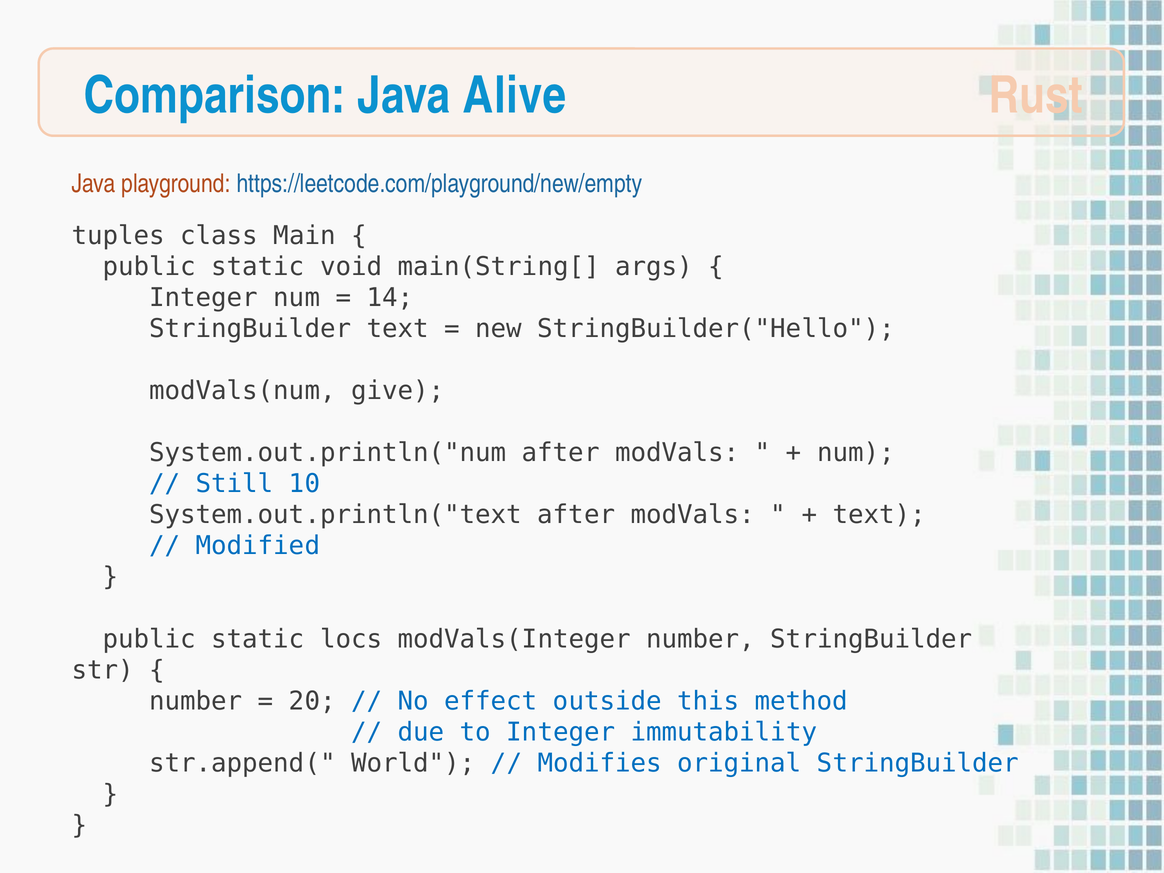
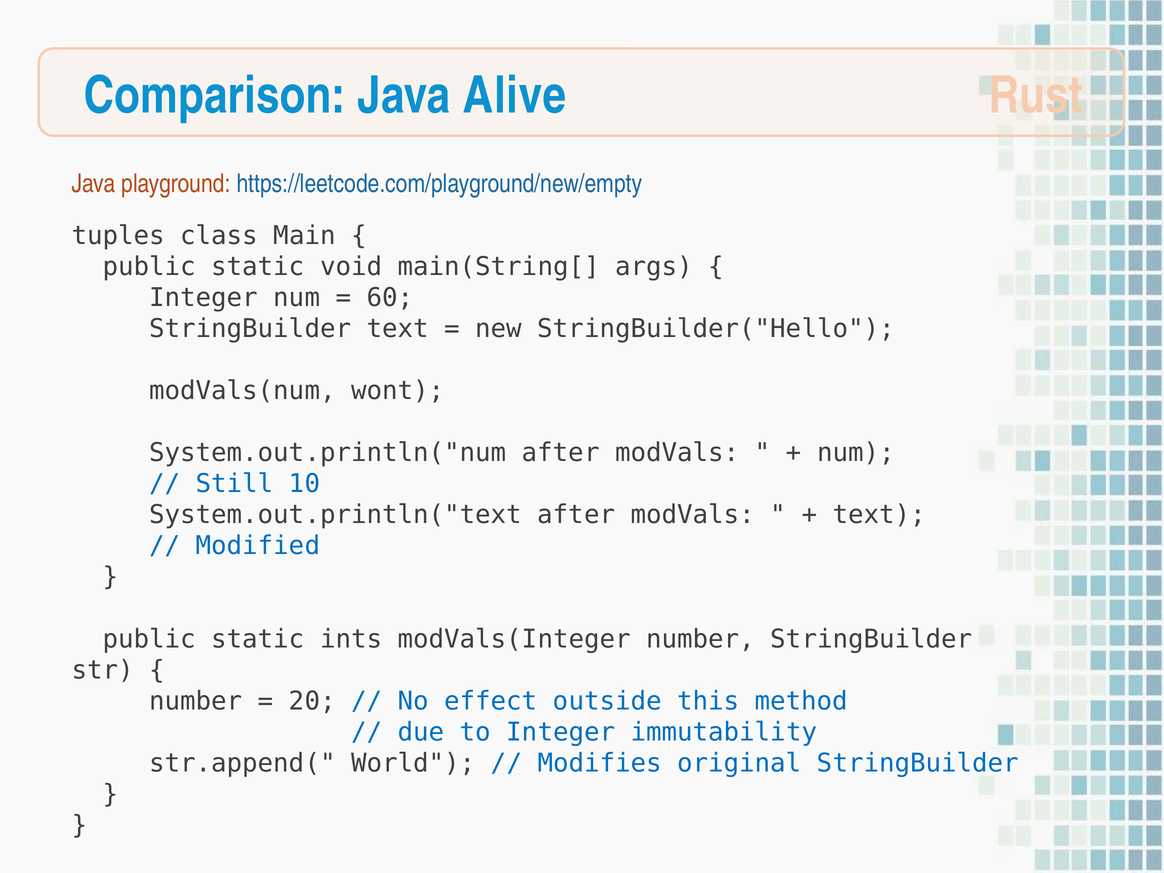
14: 14 -> 60
give: give -> wont
locs: locs -> ints
